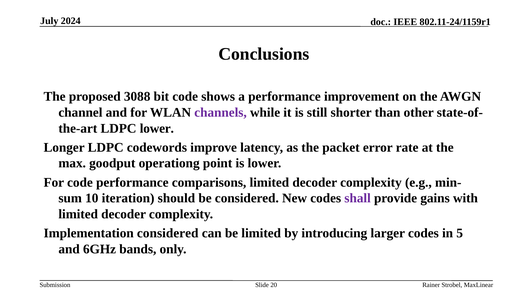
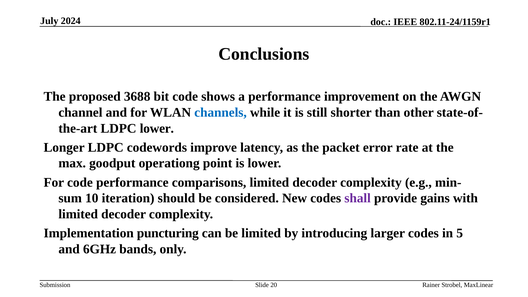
3088: 3088 -> 3688
channels colour: purple -> blue
Implementation considered: considered -> puncturing
